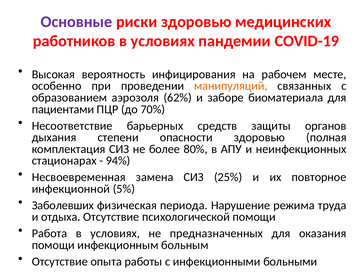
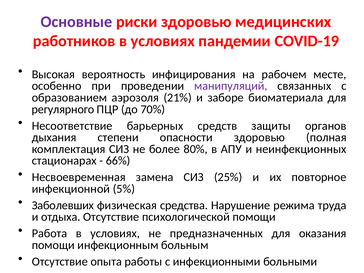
манипуляций colour: orange -> purple
62%: 62% -> 21%
пациентами: пациентами -> регулярного
94%: 94% -> 66%
периода: периода -> средства
